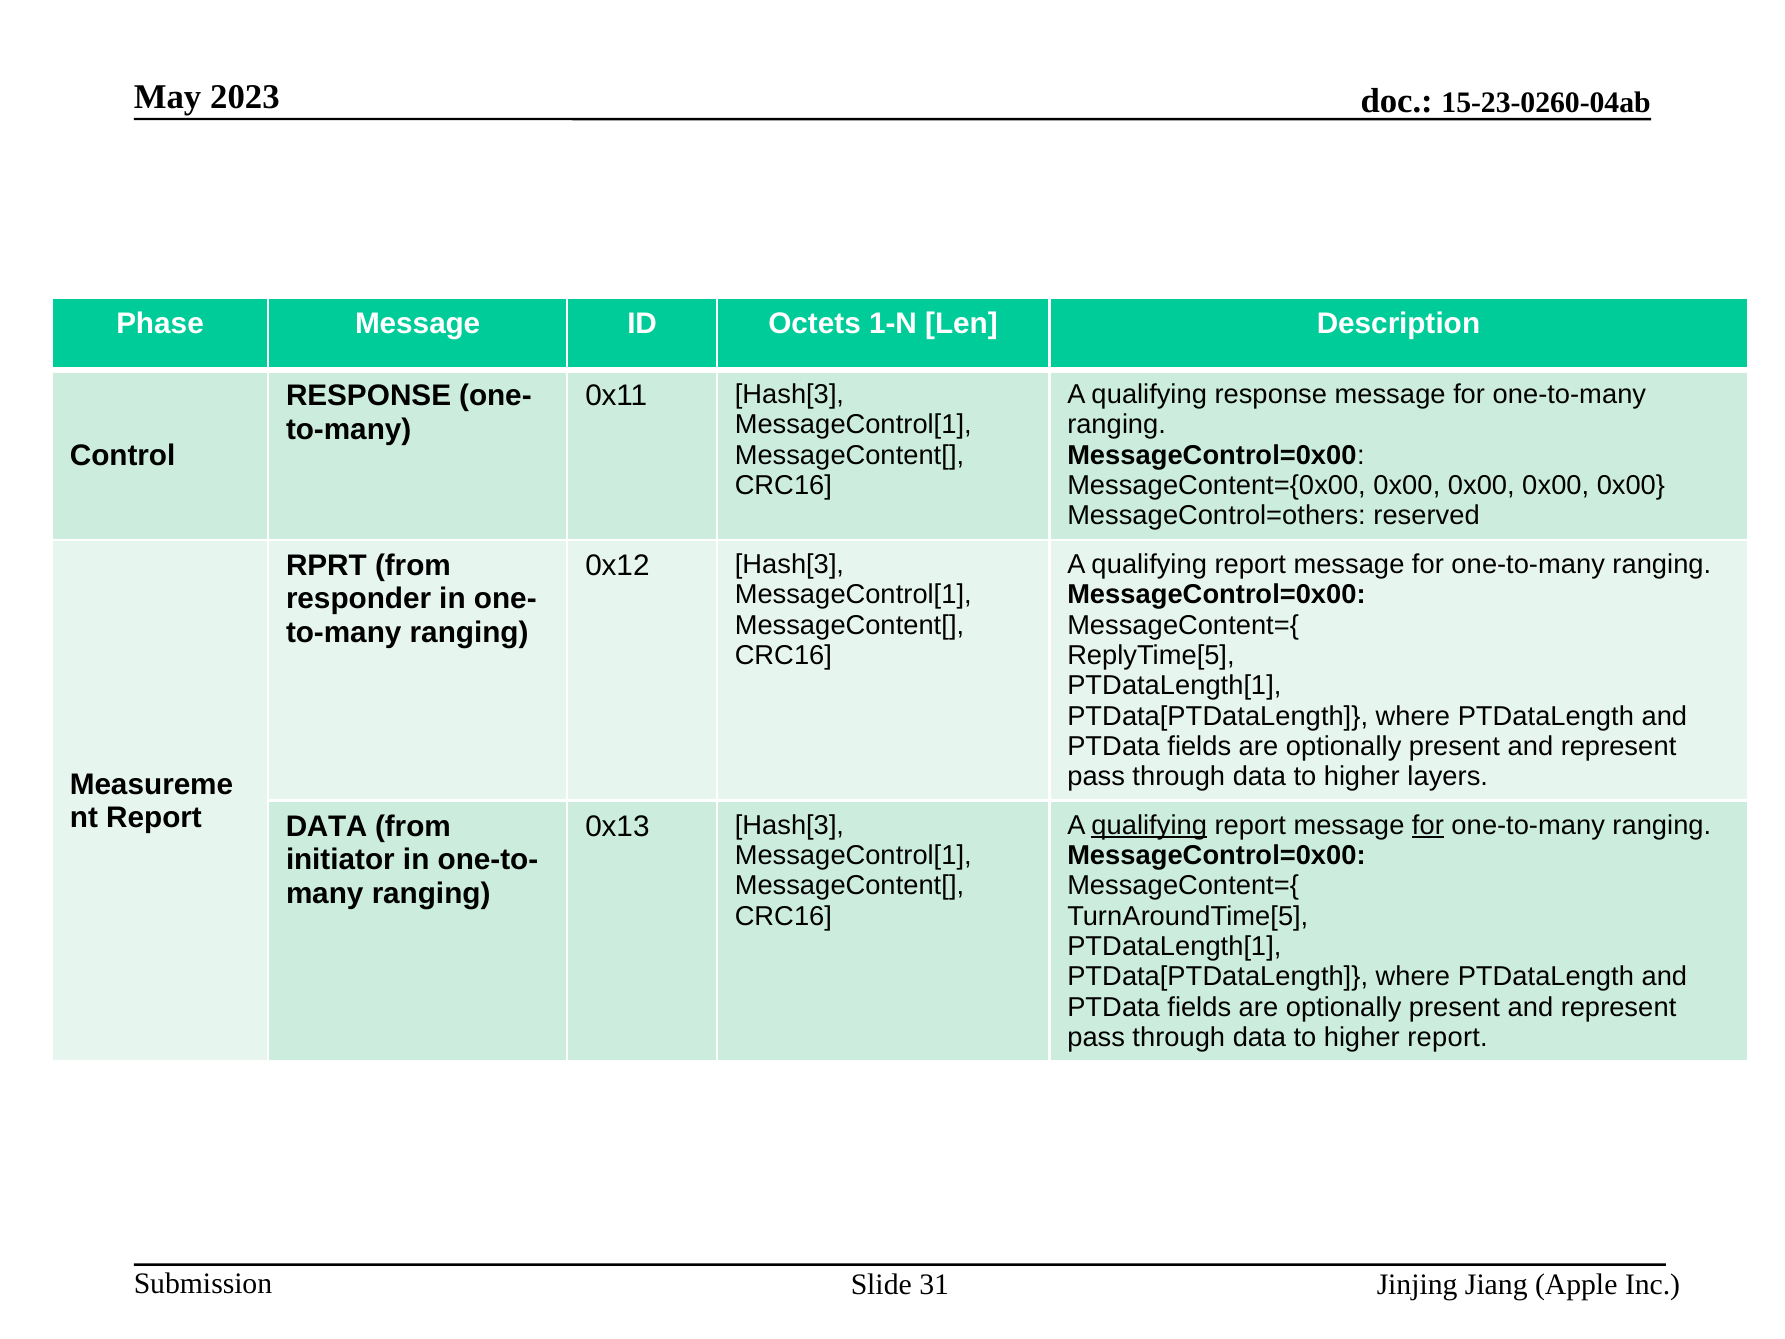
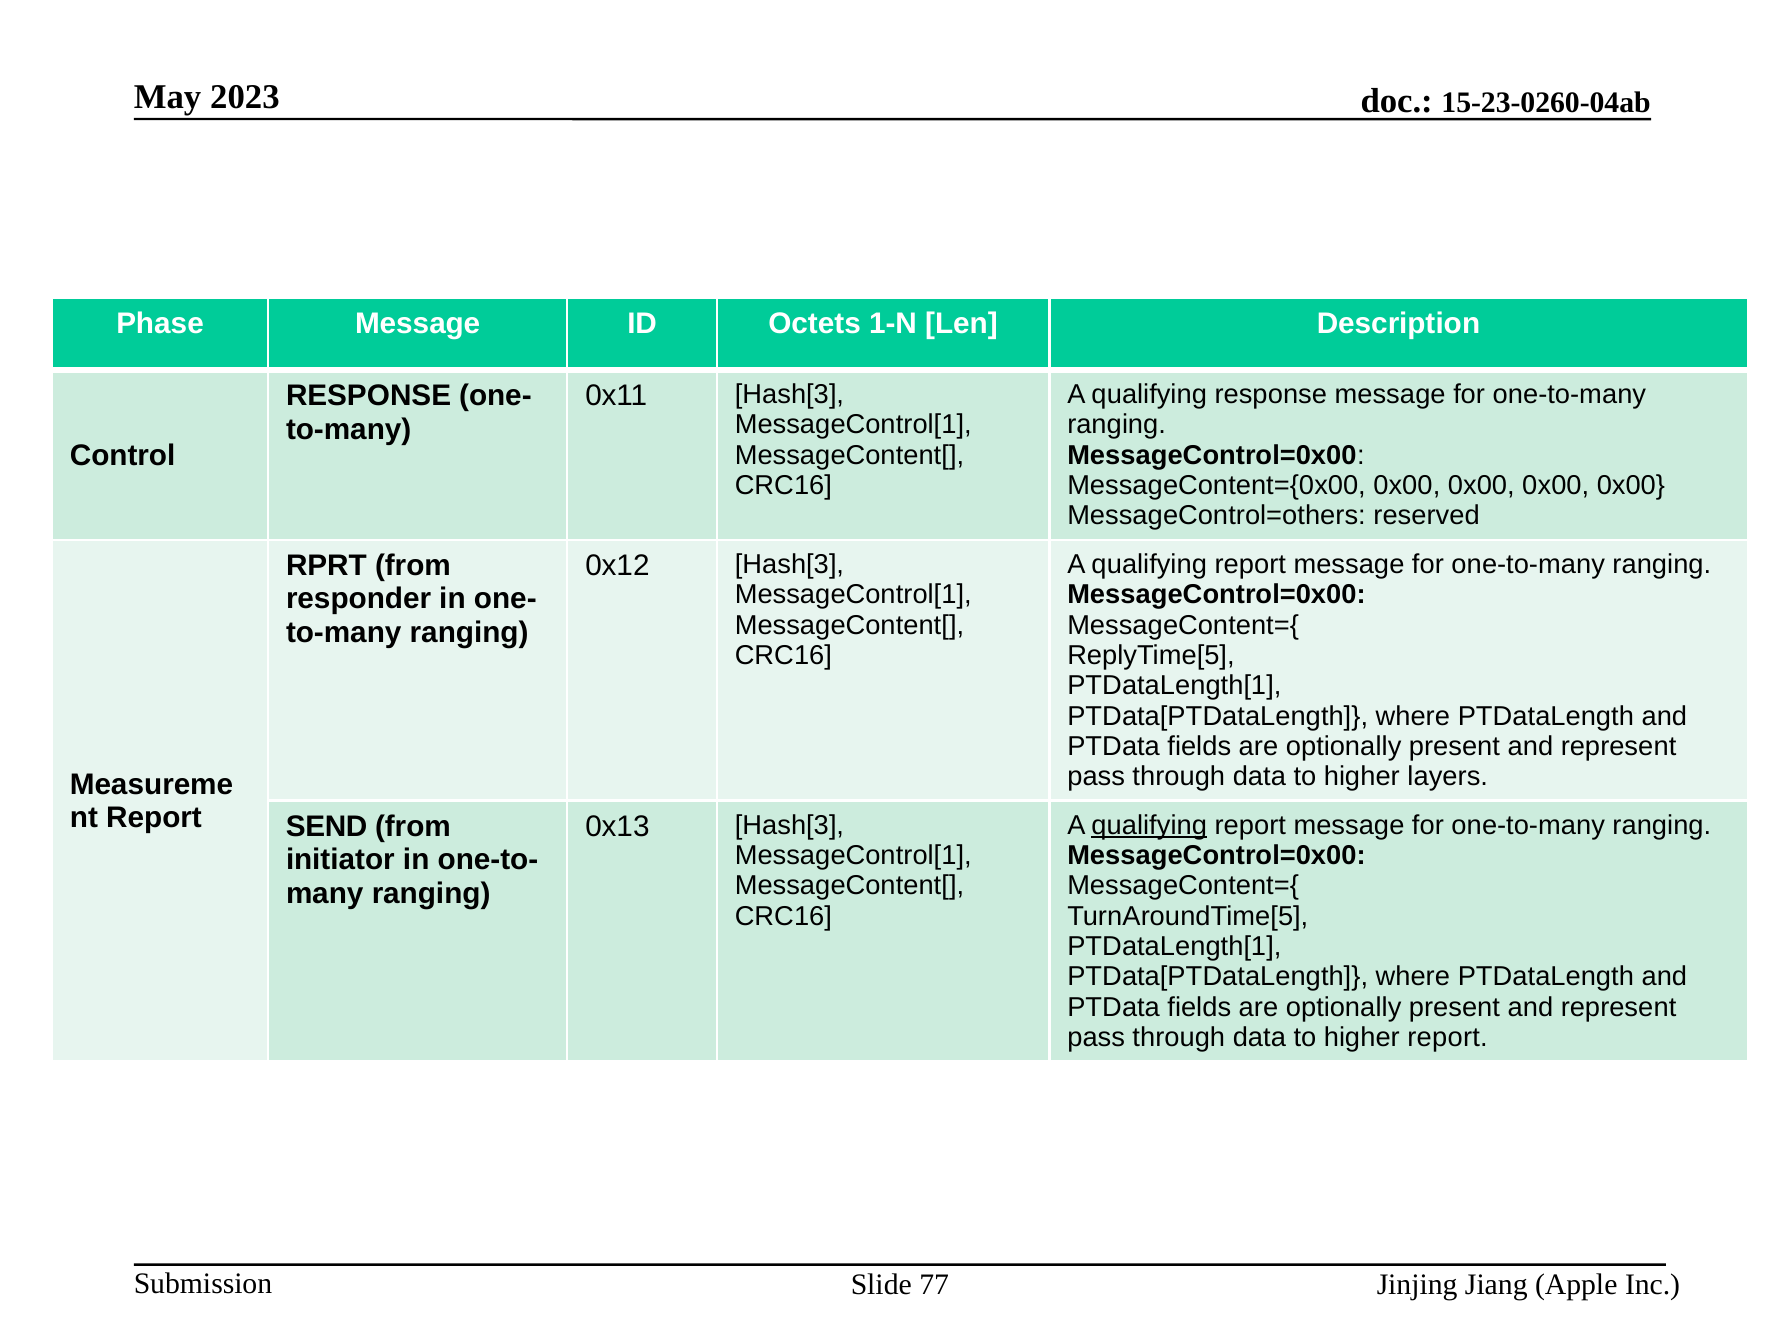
for at (1428, 825) underline: present -> none
DATA at (327, 827): DATA -> SEND
31: 31 -> 77
